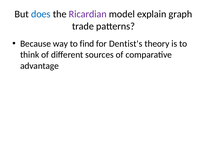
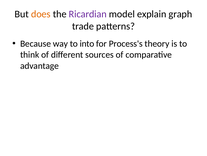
does colour: blue -> orange
find: find -> into
Dentist's: Dentist's -> Process's
